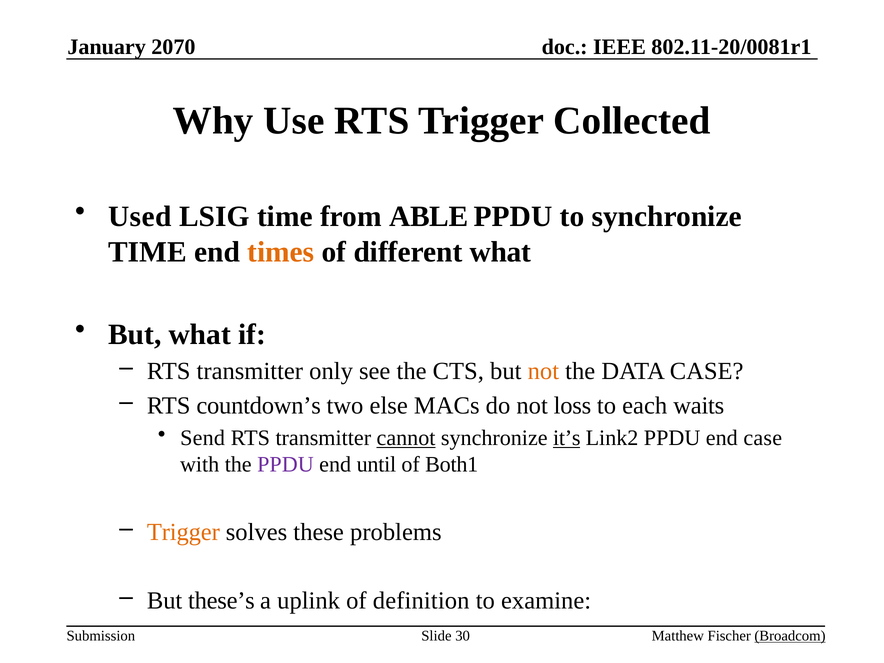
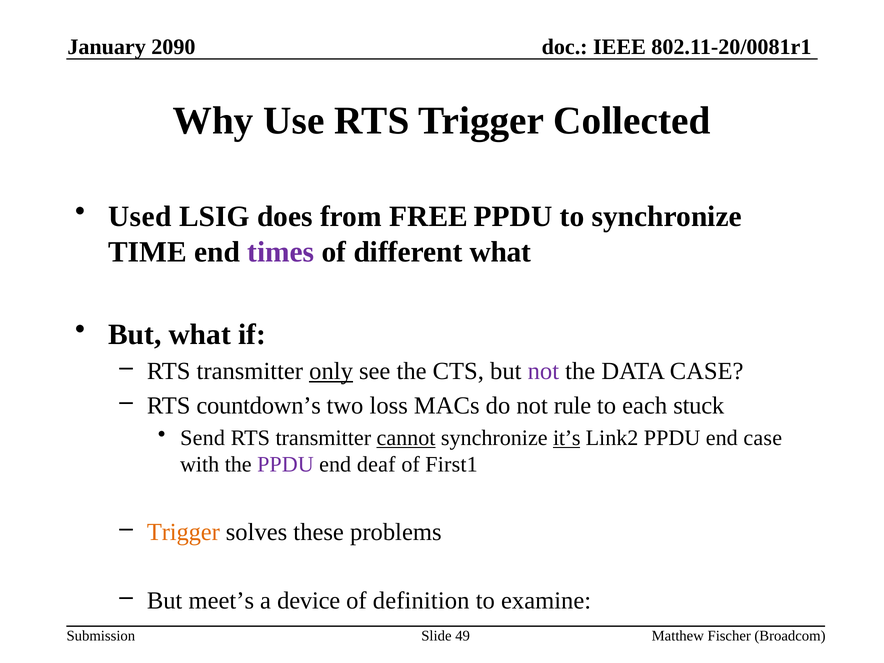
2070: 2070 -> 2090
LSIG time: time -> does
ABLE: ABLE -> FREE
times colour: orange -> purple
only underline: none -> present
not at (543, 371) colour: orange -> purple
else: else -> loss
loss: loss -> rule
waits: waits -> stuck
until: until -> deaf
Both1: Both1 -> First1
these’s: these’s -> meet’s
uplink: uplink -> device
30: 30 -> 49
Broadcom underline: present -> none
